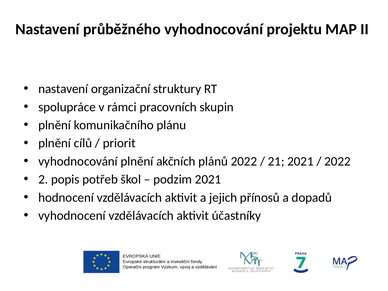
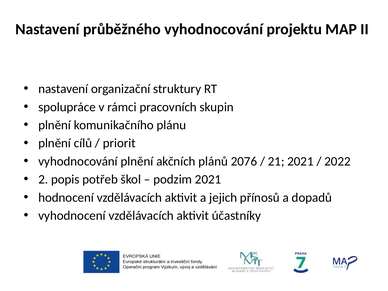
plánů 2022: 2022 -> 2076
